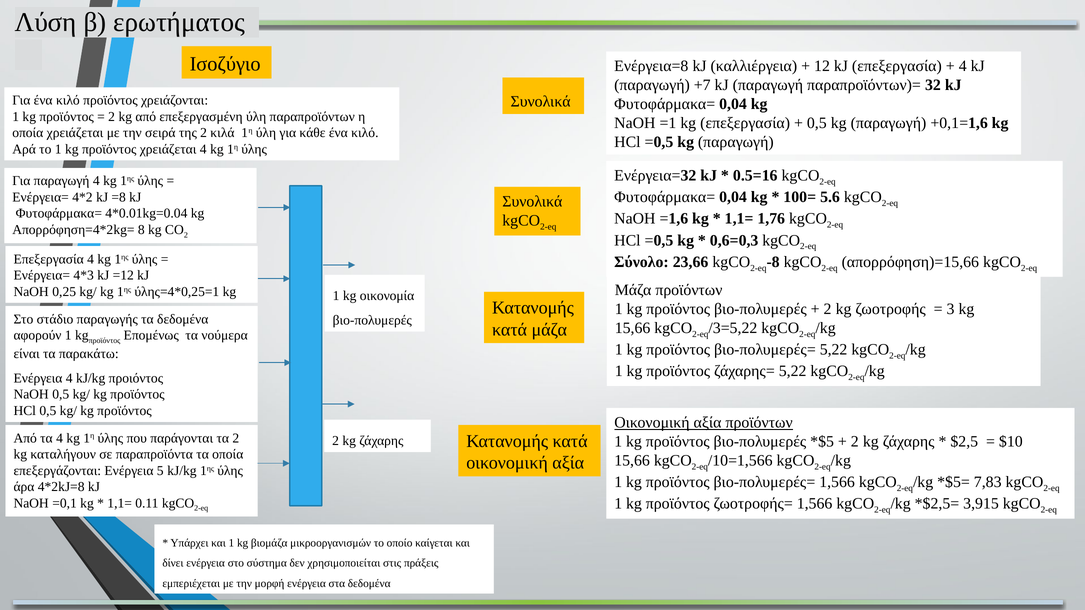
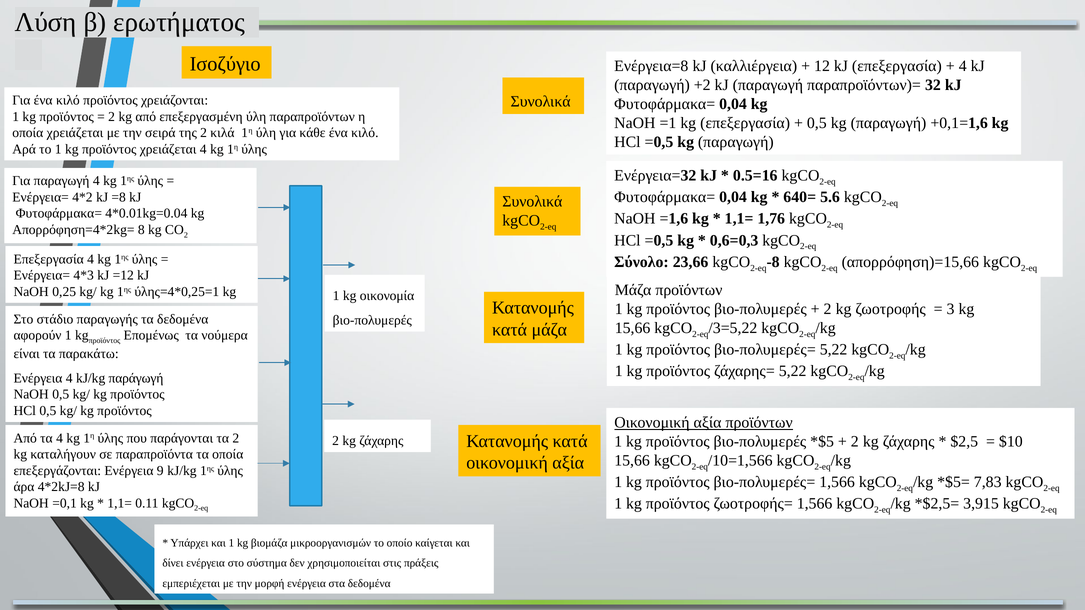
+7: +7 -> +2
100=: 100= -> 640=
προιόντος: προιόντος -> παράγωγή
5: 5 -> 9
